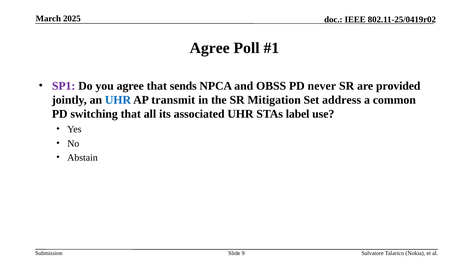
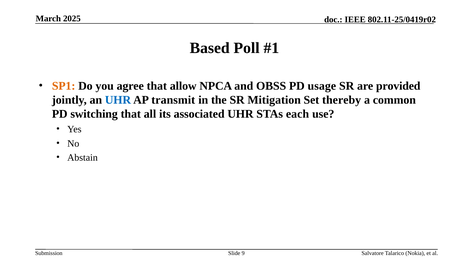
Agree at (210, 48): Agree -> Based
SP1 colour: purple -> orange
sends: sends -> allow
never: never -> usage
address: address -> thereby
label: label -> each
